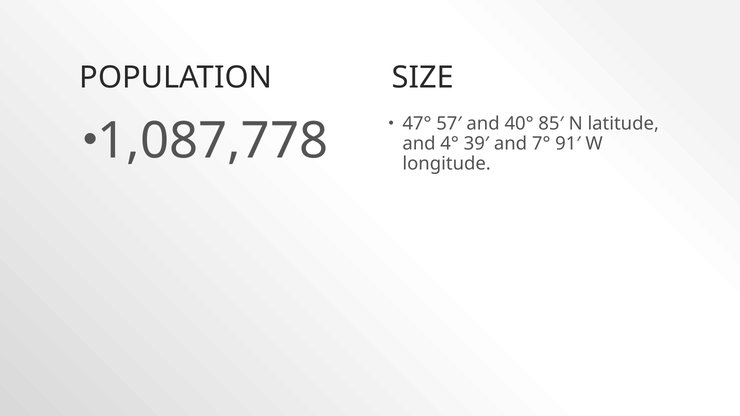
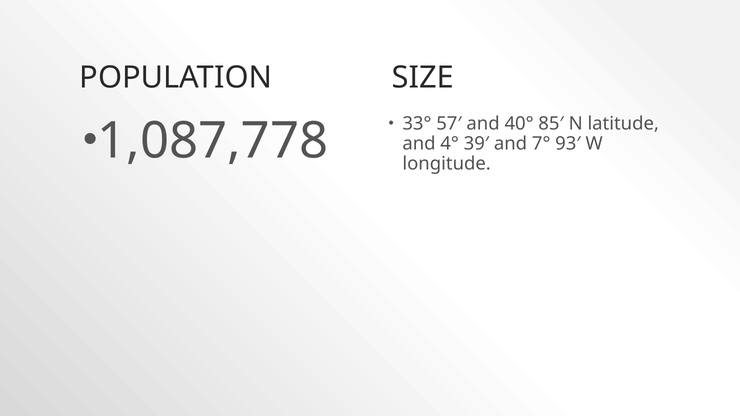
47°: 47° -> 33°
91′: 91′ -> 93′
